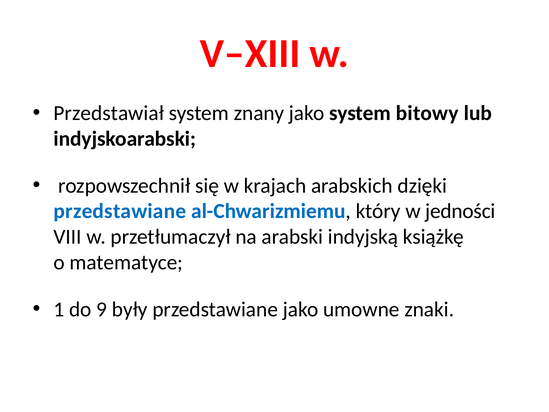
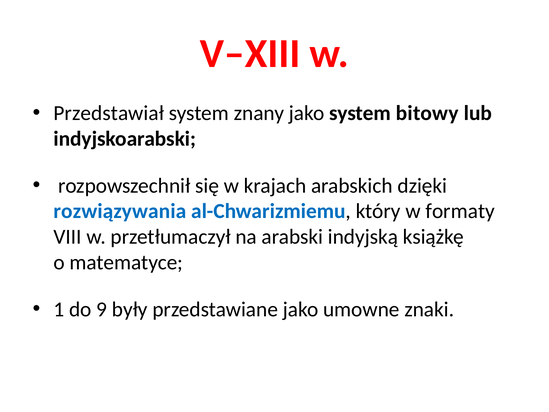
przedstawiane at (120, 211): przedstawiane -> rozwiązywania
jedności: jedności -> formaty
